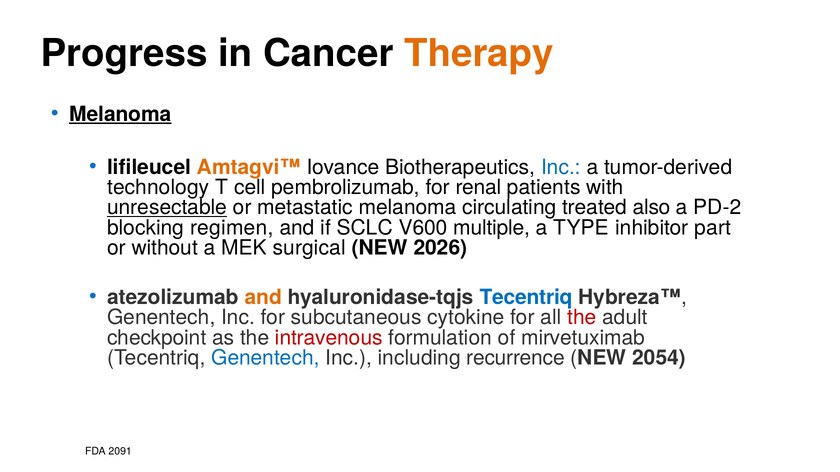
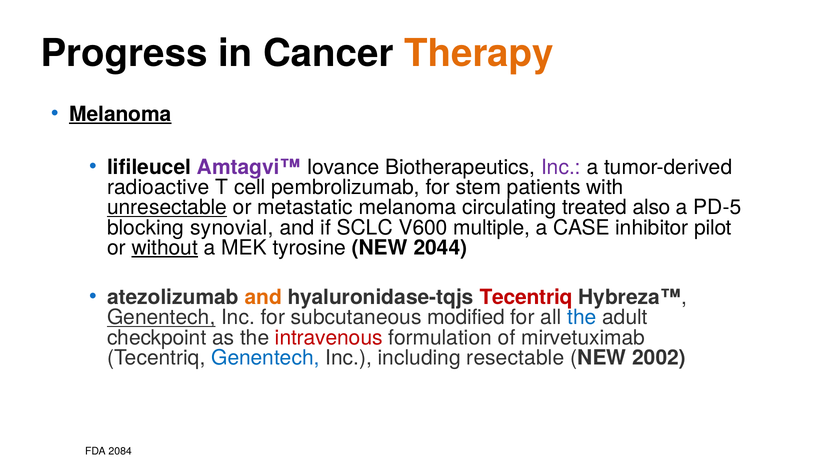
Amtagvi™ colour: orange -> purple
Inc at (561, 167) colour: blue -> purple
technology: technology -> radioactive
renal: renal -> stem
PD-2: PD-2 -> PD-5
regimen: regimen -> synovial
TYPE: TYPE -> CASE
part: part -> pilot
without underline: none -> present
surgical: surgical -> tyrosine
2026: 2026 -> 2044
Tecentriq at (526, 298) colour: blue -> red
Genentech at (161, 318) underline: none -> present
cytokine: cytokine -> modified
the at (582, 318) colour: red -> blue
recurrence: recurrence -> resectable
2054: 2054 -> 2002
2091: 2091 -> 2084
